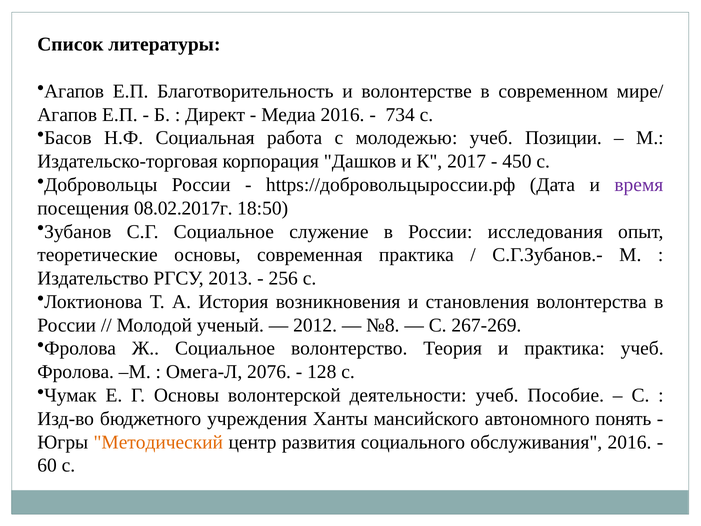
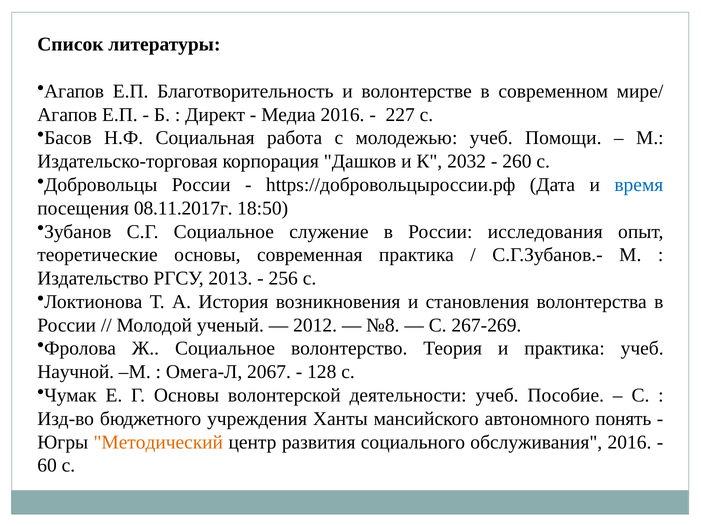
734: 734 -> 227
Позиции: Позиции -> Помощи
2017: 2017 -> 2032
450: 450 -> 260
время colour: purple -> blue
08.02.2017г: 08.02.2017г -> 08.11.2017г
Фролова at (76, 372): Фролова -> Научной
2076: 2076 -> 2067
